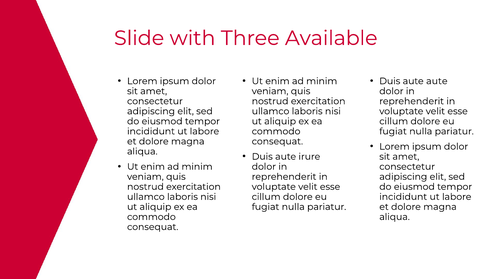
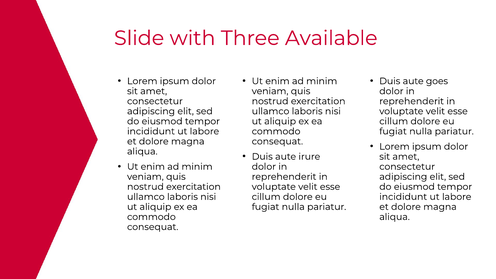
aute aute: aute -> goes
